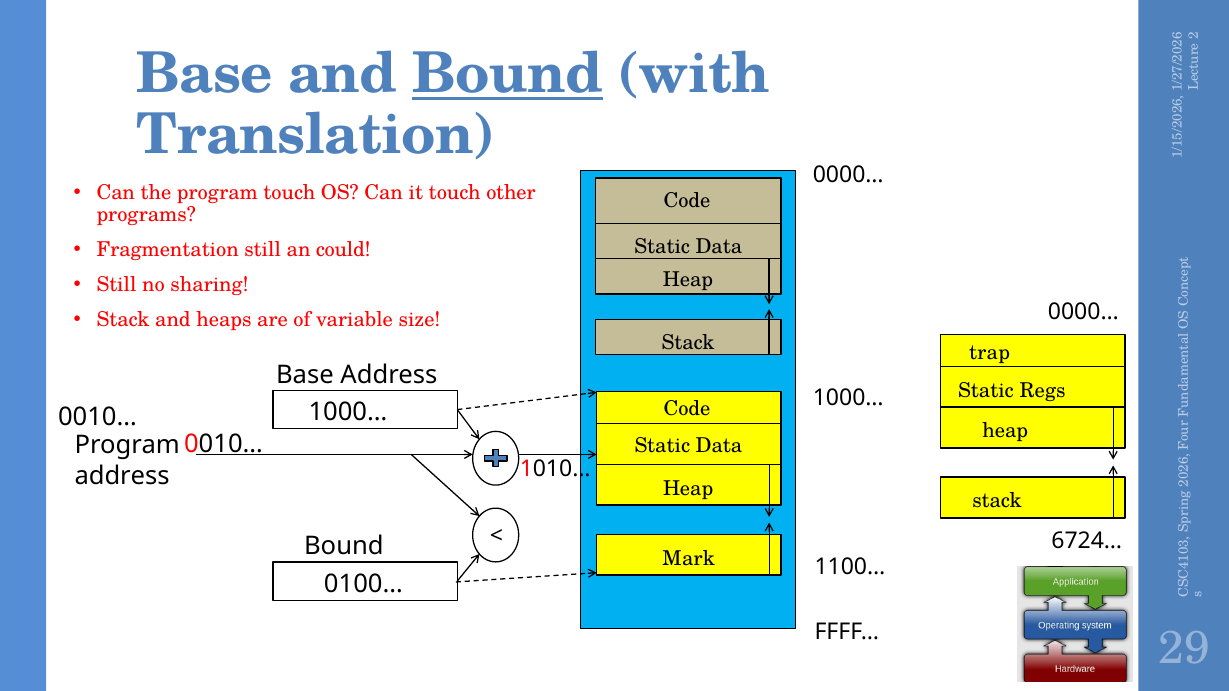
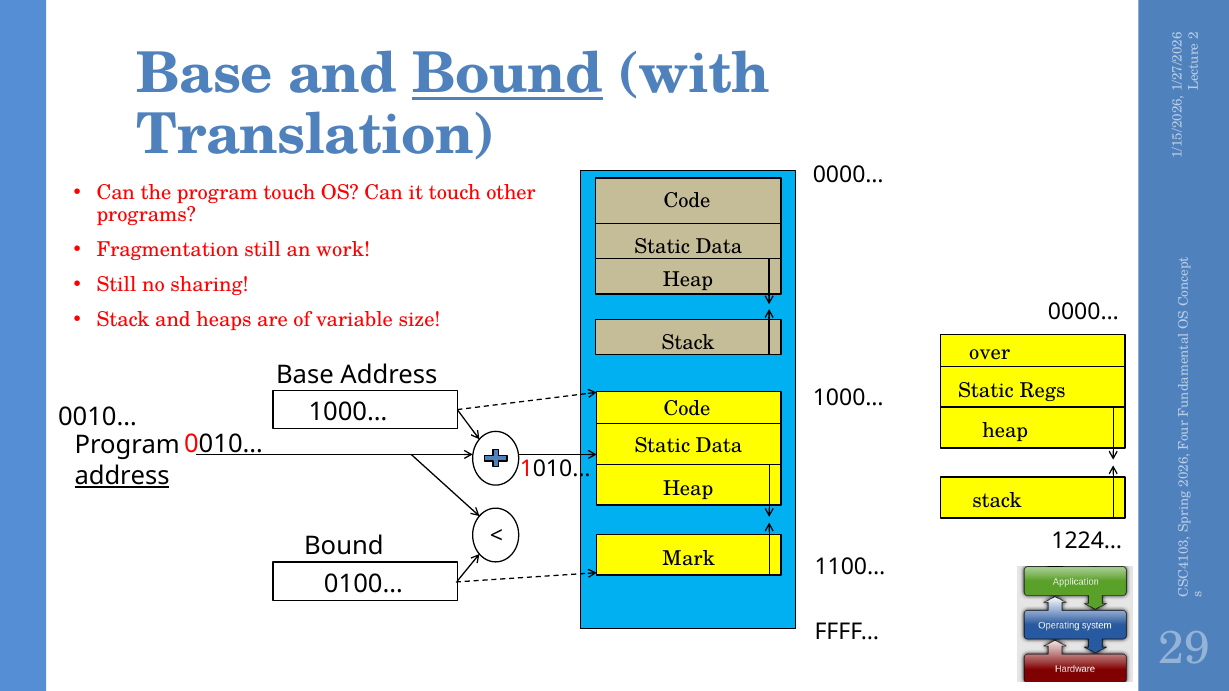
could: could -> work
trap: trap -> over
address at (122, 476) underline: none -> present
6724…: 6724… -> 1224…
